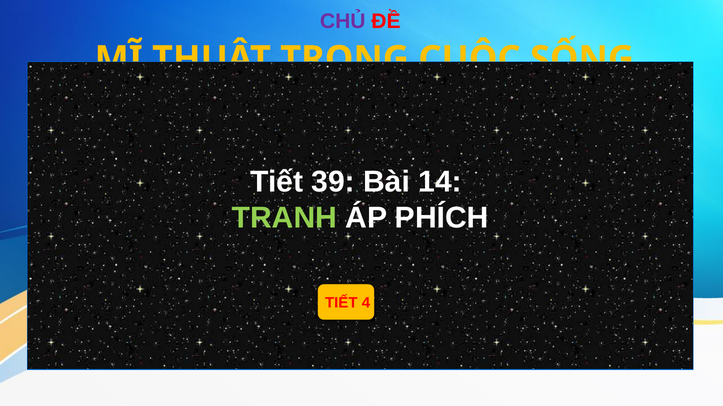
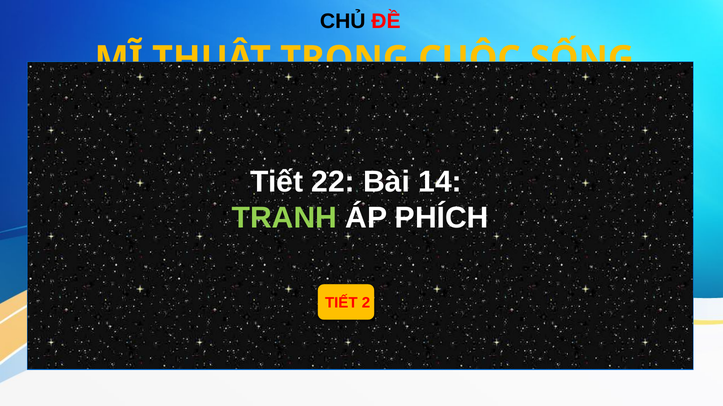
CHỦ colour: purple -> black
39: 39 -> 22
4: 4 -> 2
